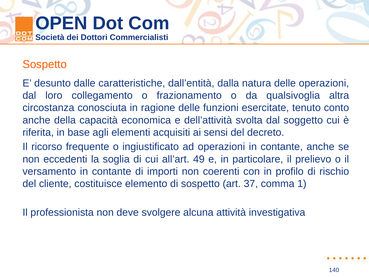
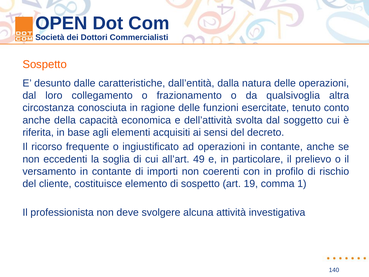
37: 37 -> 19
